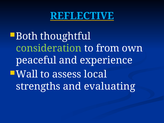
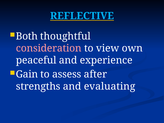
consideration colour: light green -> pink
from: from -> view
Wall: Wall -> Gain
local: local -> after
